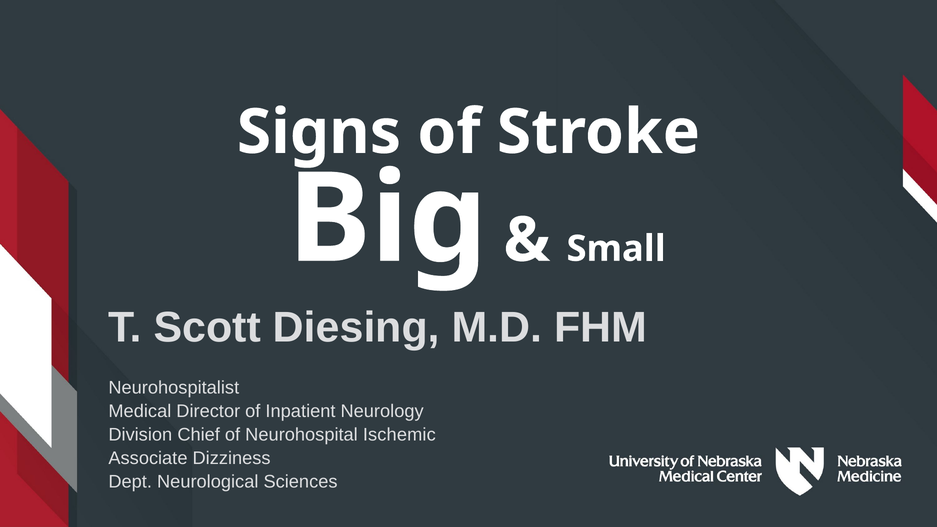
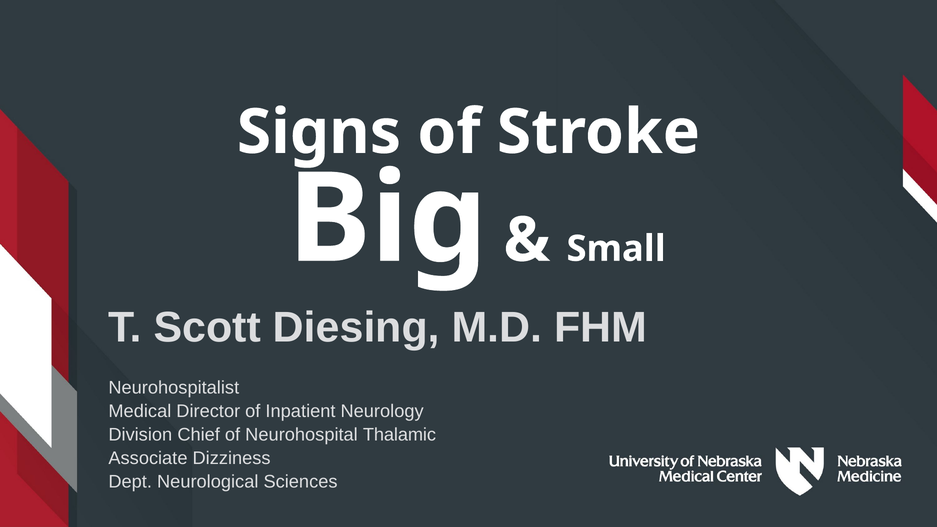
Ischemic: Ischemic -> Thalamic
